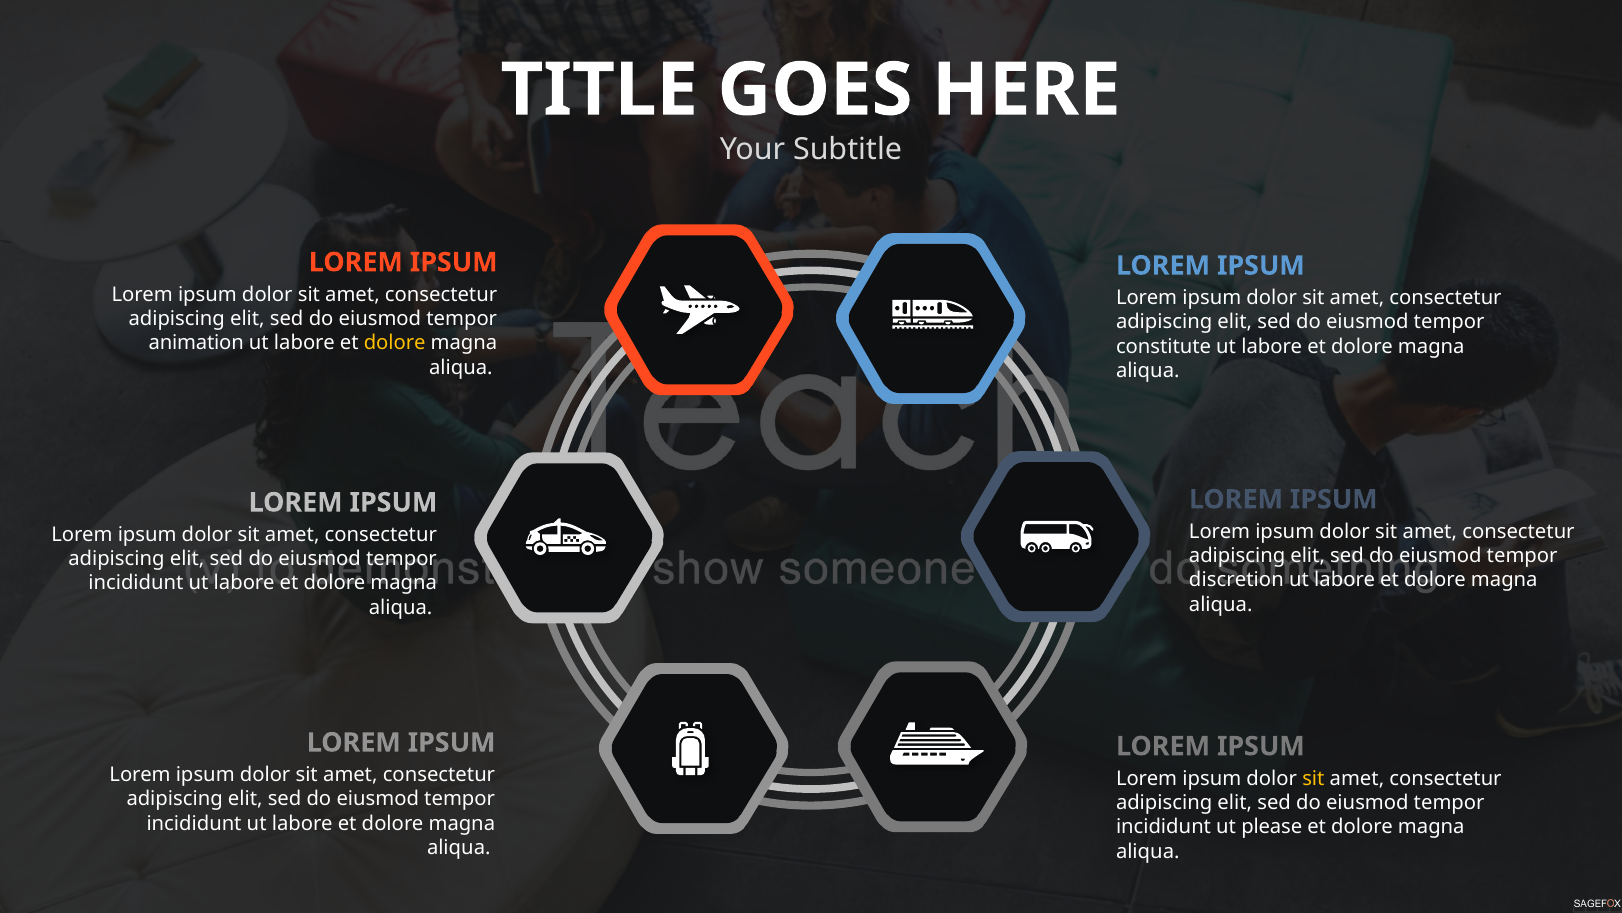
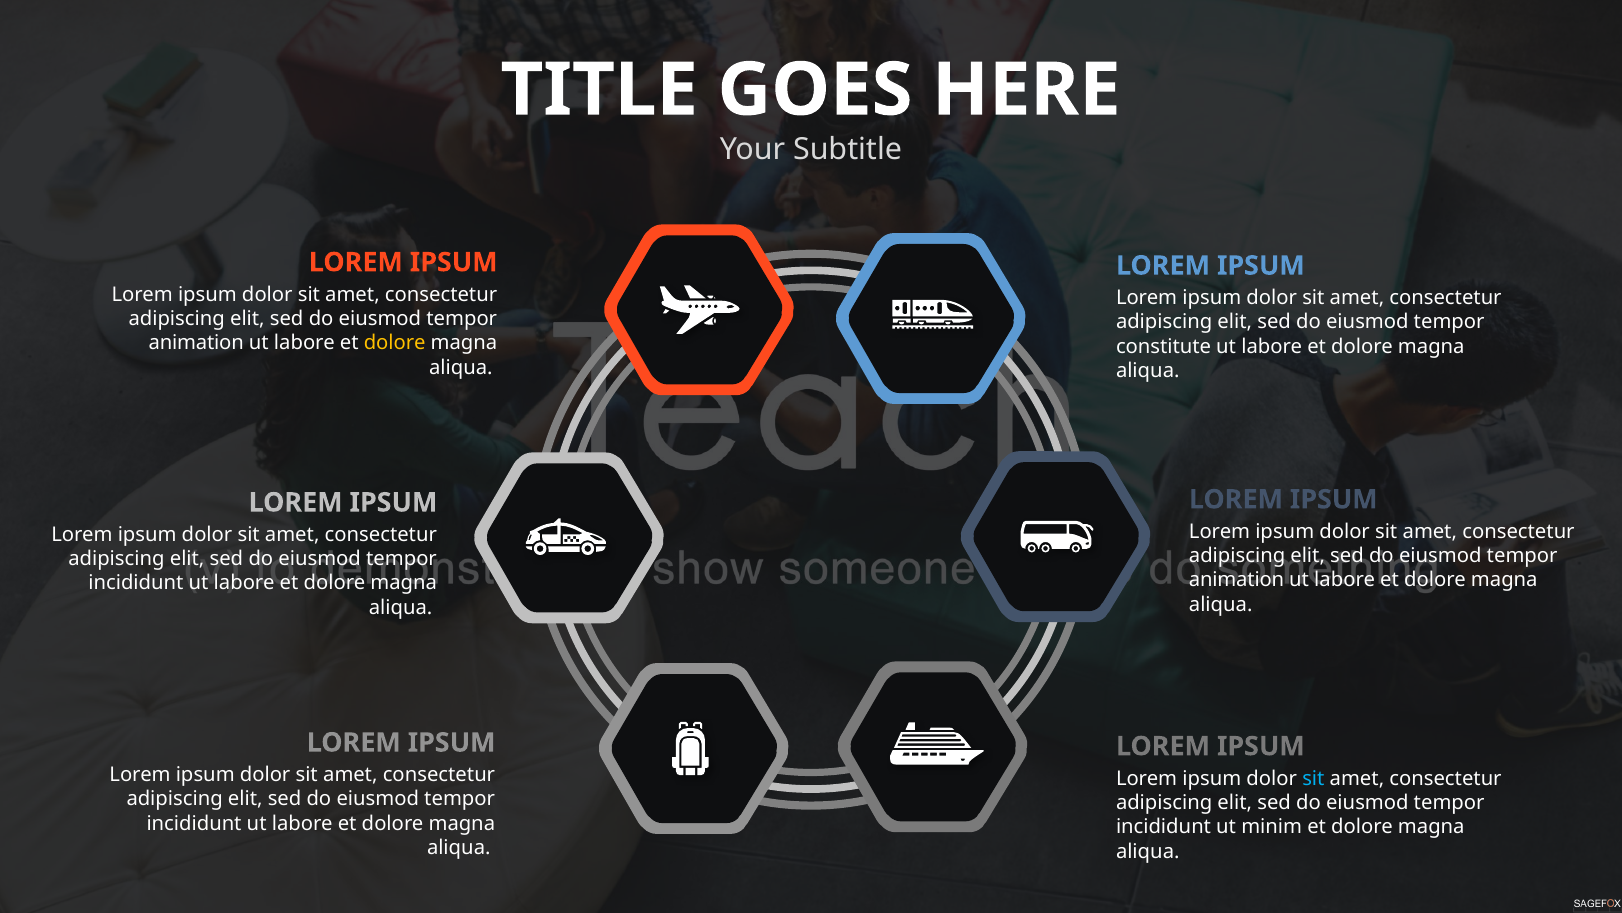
discretion at (1236, 580): discretion -> animation
sit at (1313, 778) colour: yellow -> light blue
please: please -> minim
